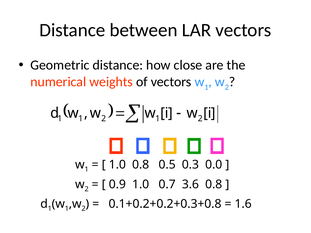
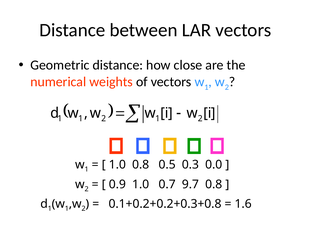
3.6: 3.6 -> 9.7
